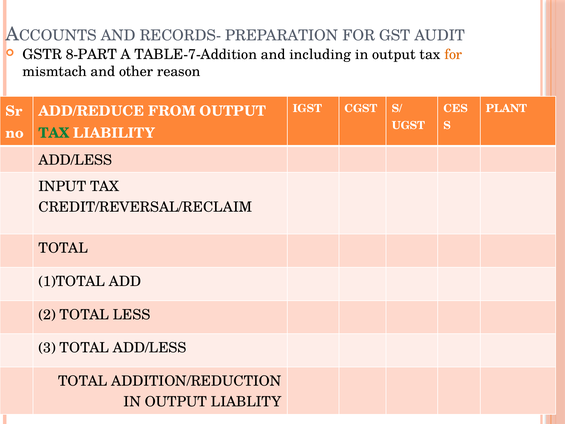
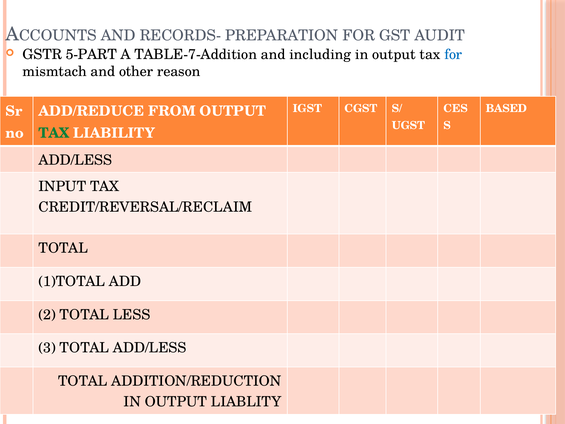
8-PART: 8-PART -> 5-PART
for at (453, 55) colour: orange -> blue
PLANT: PLANT -> BASED
